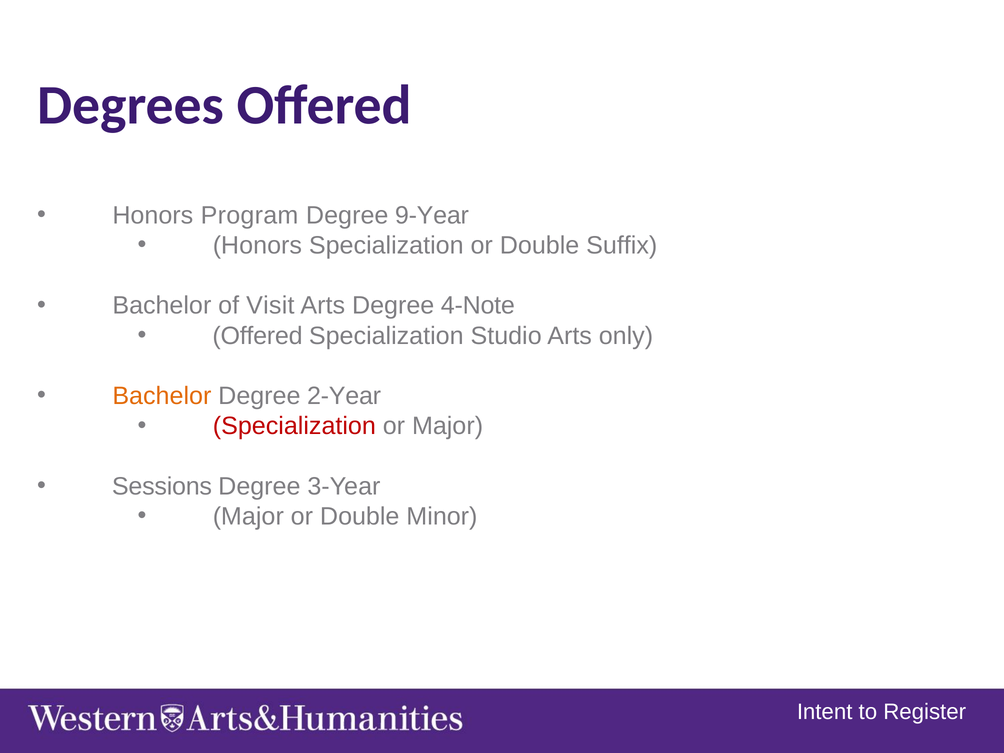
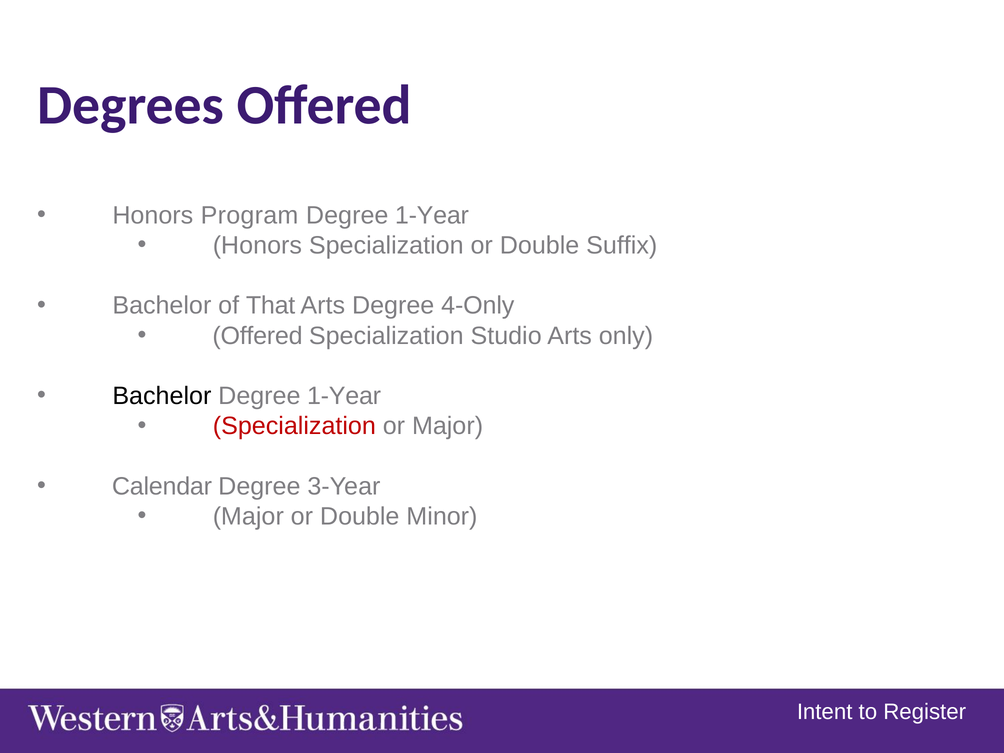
9-Year at (432, 215): 9-Year -> 1-Year
Visit: Visit -> That
4-Note: 4-Note -> 4-Only
Bachelor at (162, 396) colour: orange -> black
2-Year at (344, 396): 2-Year -> 1-Year
Sessions: Sessions -> Calendar
